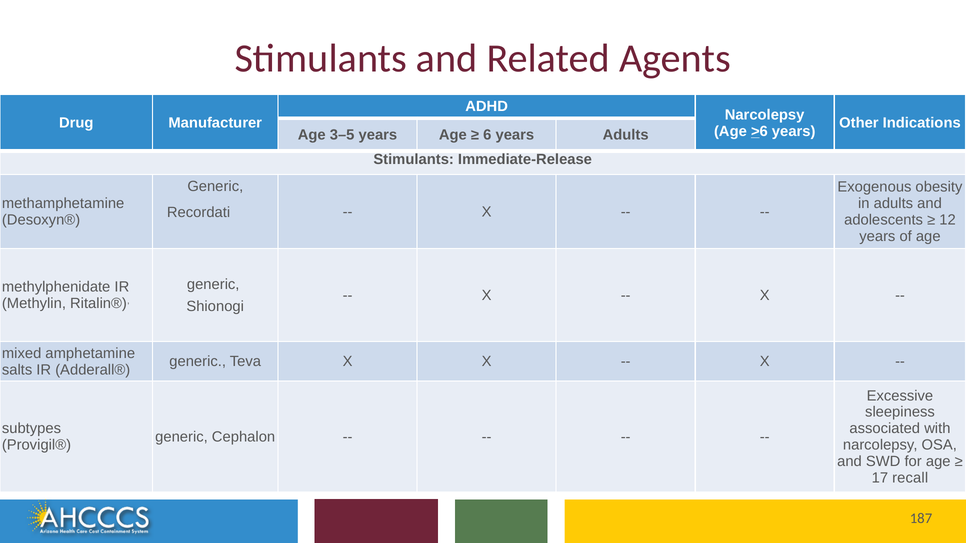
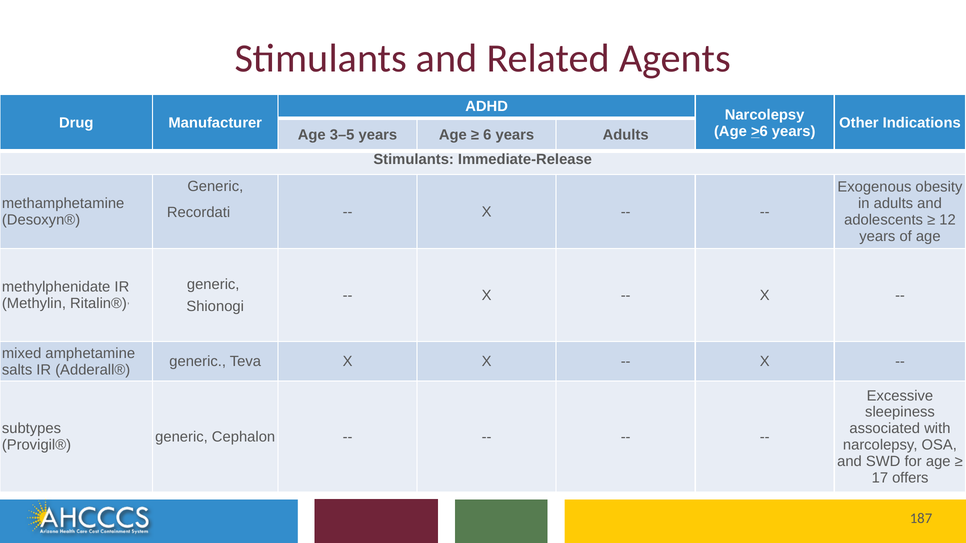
recall: recall -> offers
